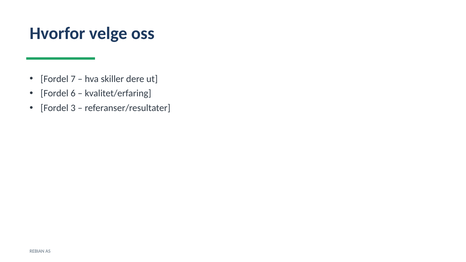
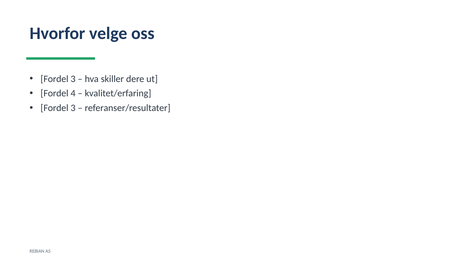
7 at (73, 79): 7 -> 3
6: 6 -> 4
